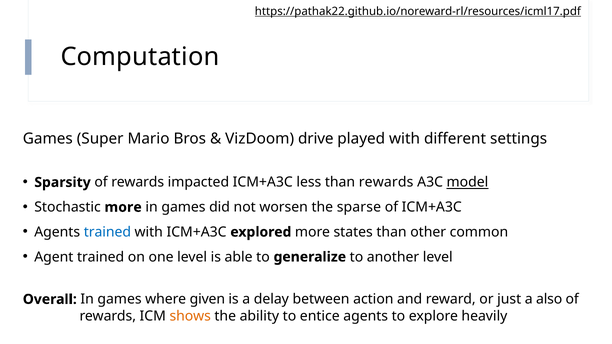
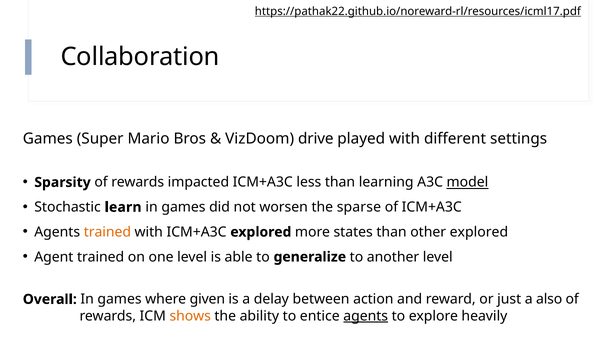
Computation: Computation -> Collaboration
than rewards: rewards -> learning
Stochastic more: more -> learn
trained at (107, 232) colour: blue -> orange
other common: common -> explored
agents at (366, 316) underline: none -> present
